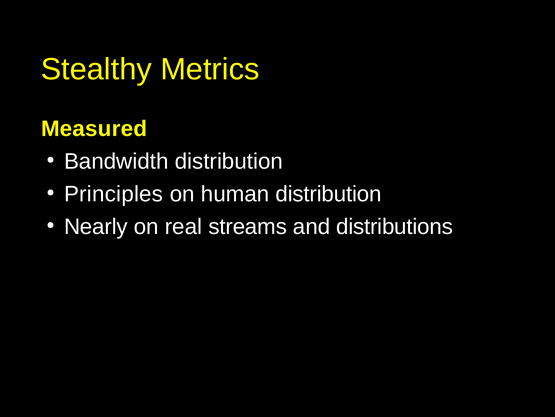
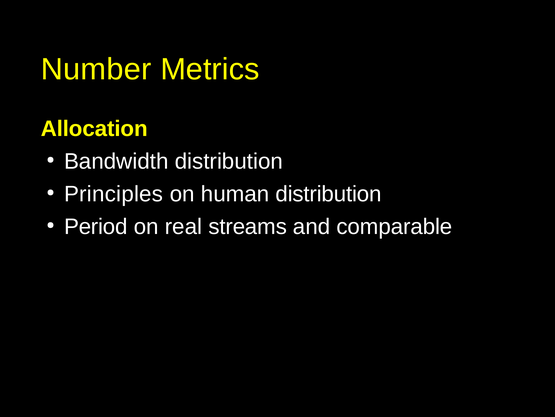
Stealthy: Stealthy -> Number
Measured: Measured -> Allocation
Nearly: Nearly -> Period
distributions: distributions -> comparable
